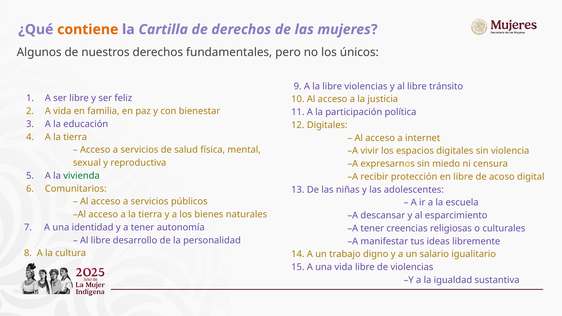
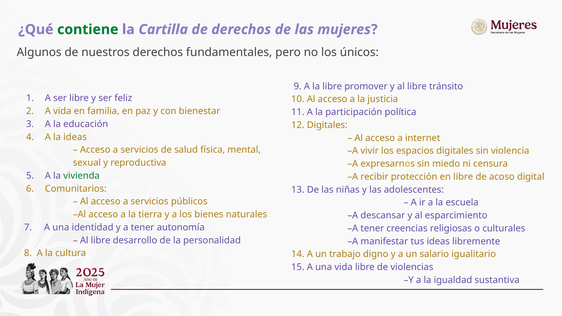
contiene colour: orange -> green
libre violencias: violencias -> promover
tierra at (75, 137): tierra -> ideas
